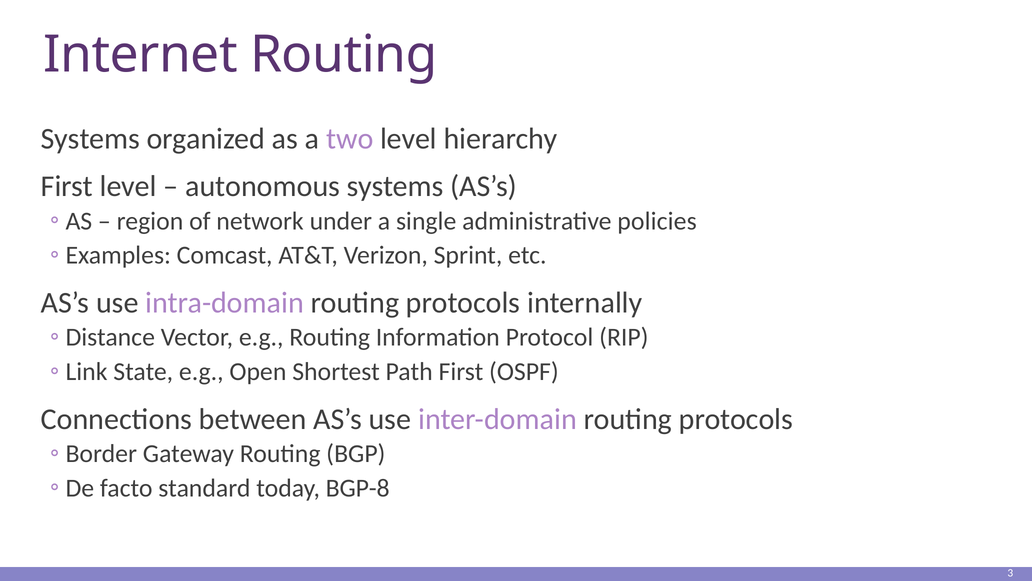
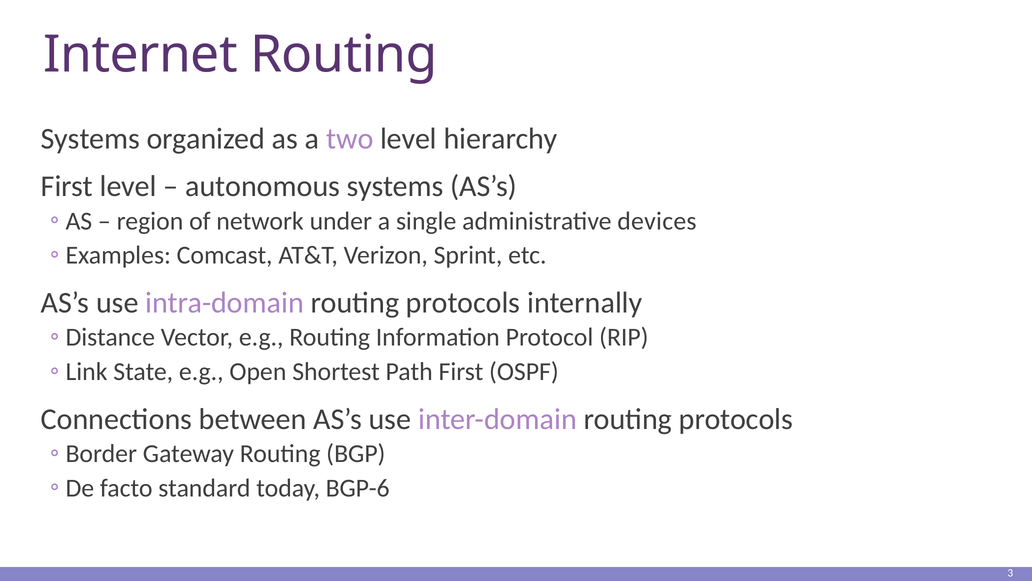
policies: policies -> devices
BGP-8: BGP-8 -> BGP-6
